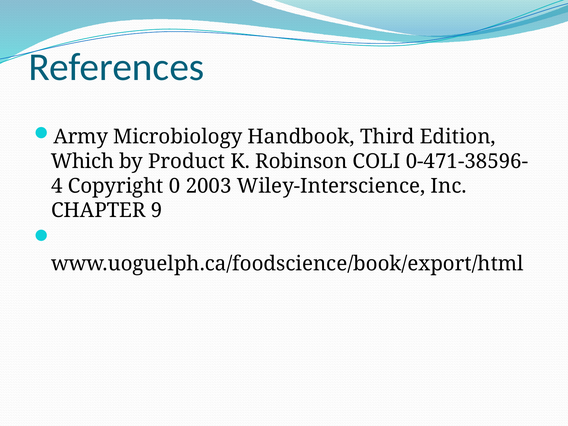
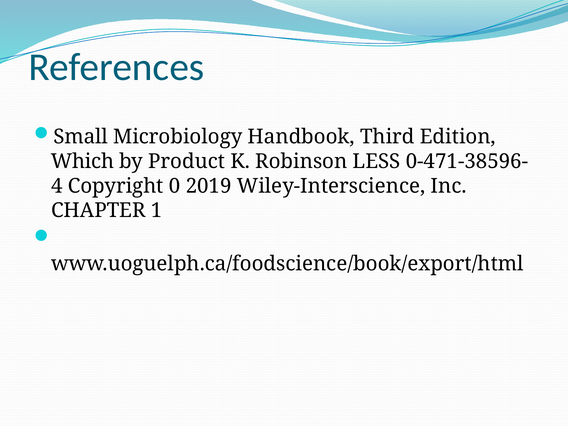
Army: Army -> Small
COLI: COLI -> LESS
2003: 2003 -> 2019
9: 9 -> 1
